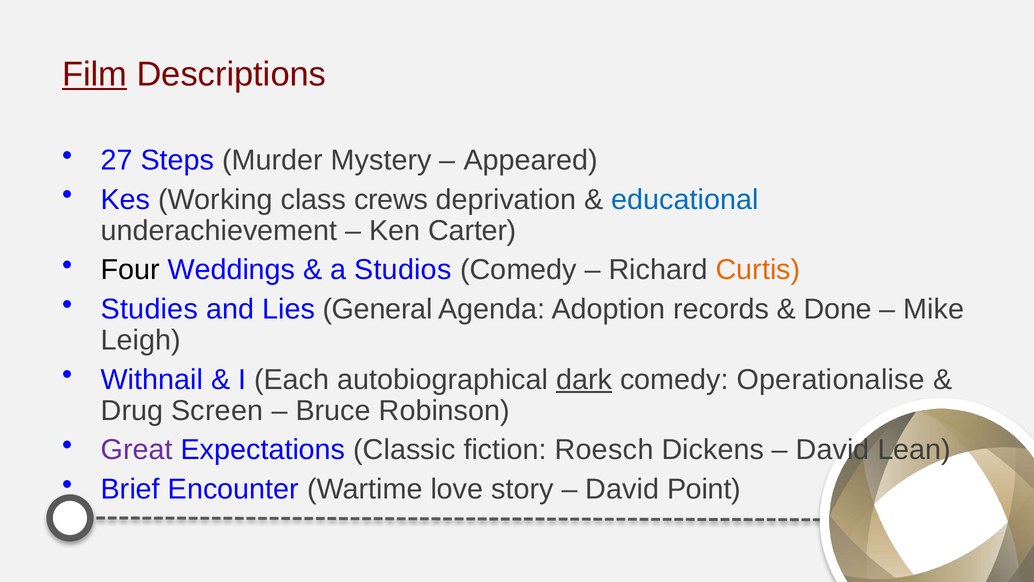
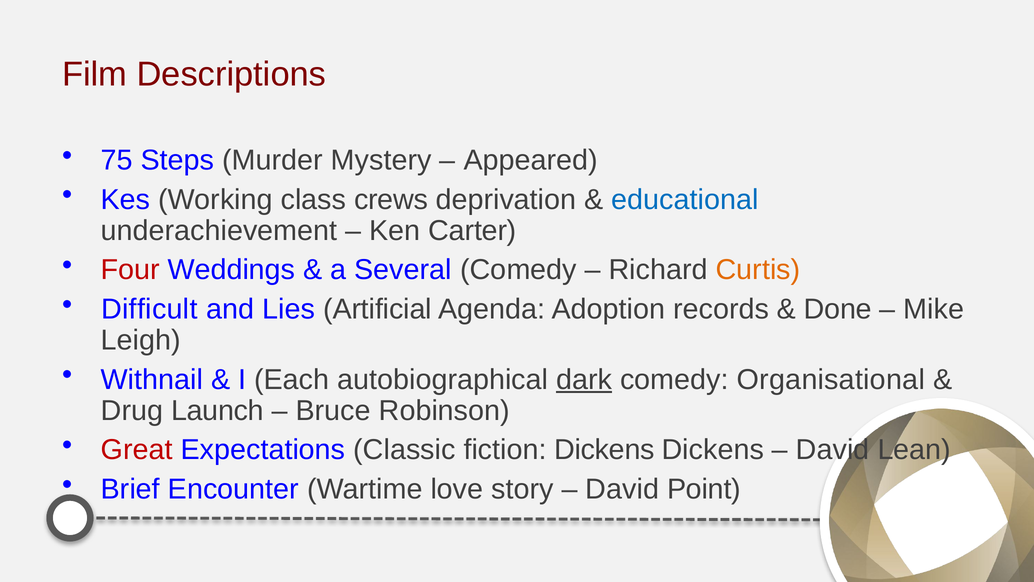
Film underline: present -> none
27: 27 -> 75
Four colour: black -> red
Studios: Studios -> Several
Studies: Studies -> Difficult
General: General -> Artificial
Operationalise: Operationalise -> Organisational
Screen: Screen -> Launch
Great colour: purple -> red
fiction Roesch: Roesch -> Dickens
